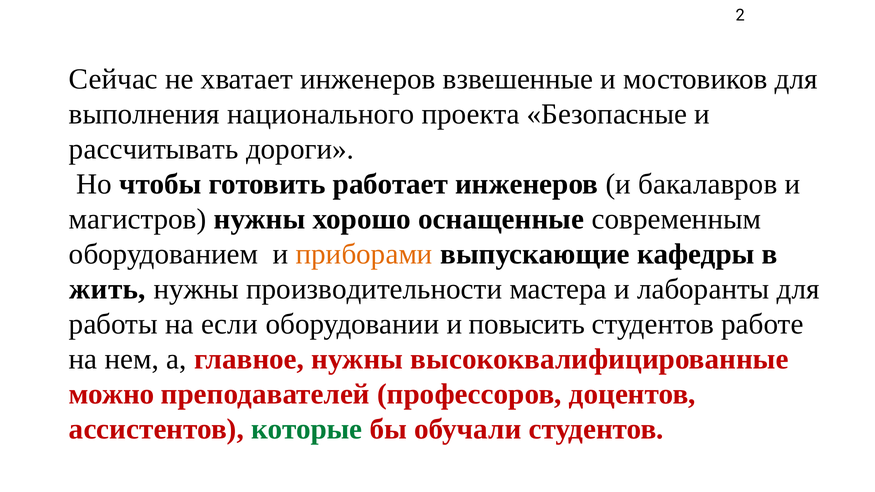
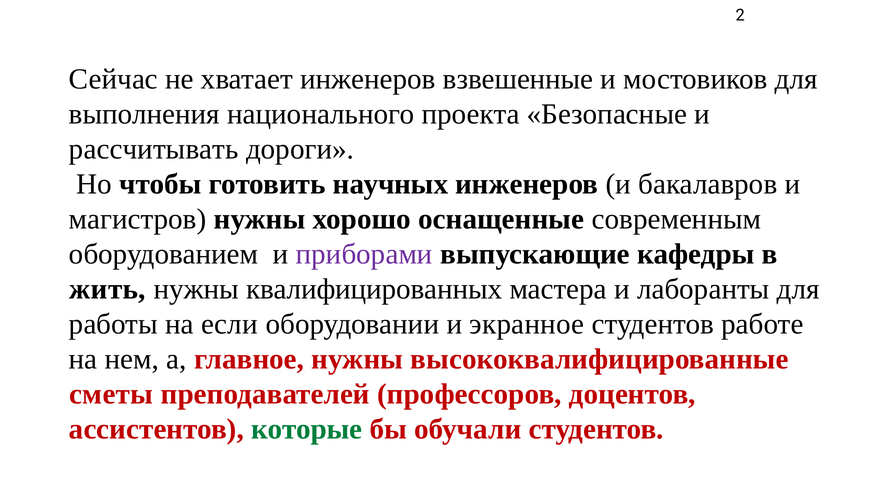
работает: работает -> научных
приборами colour: orange -> purple
производительности: производительности -> квалифицированных
повысить: повысить -> экранное
можно: можно -> сметы
